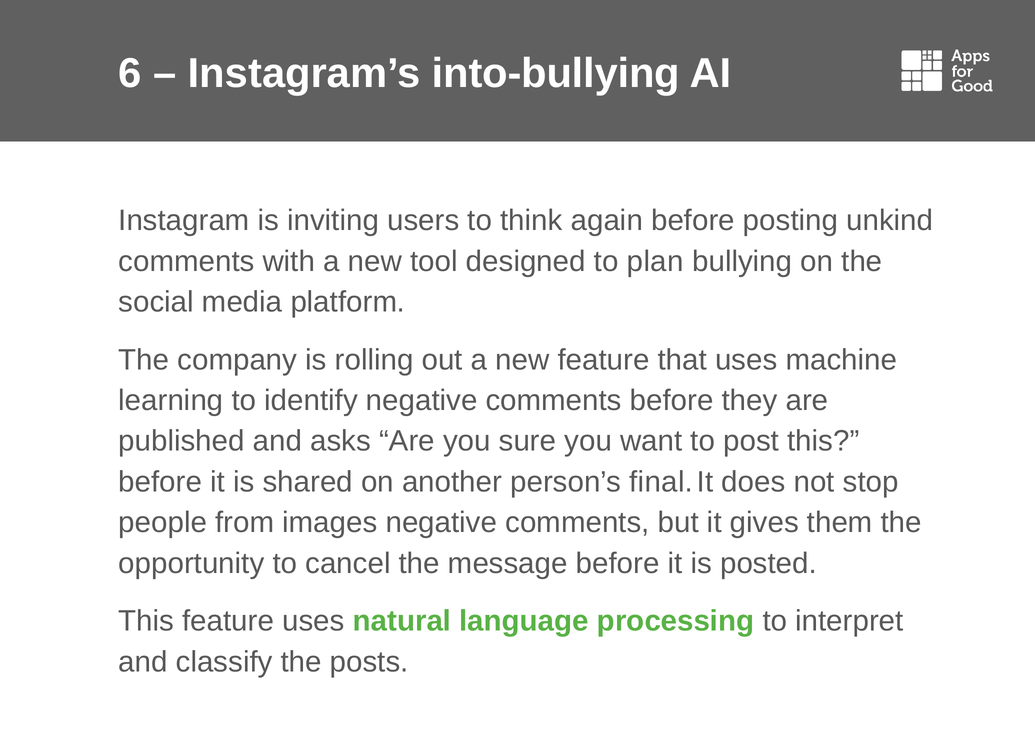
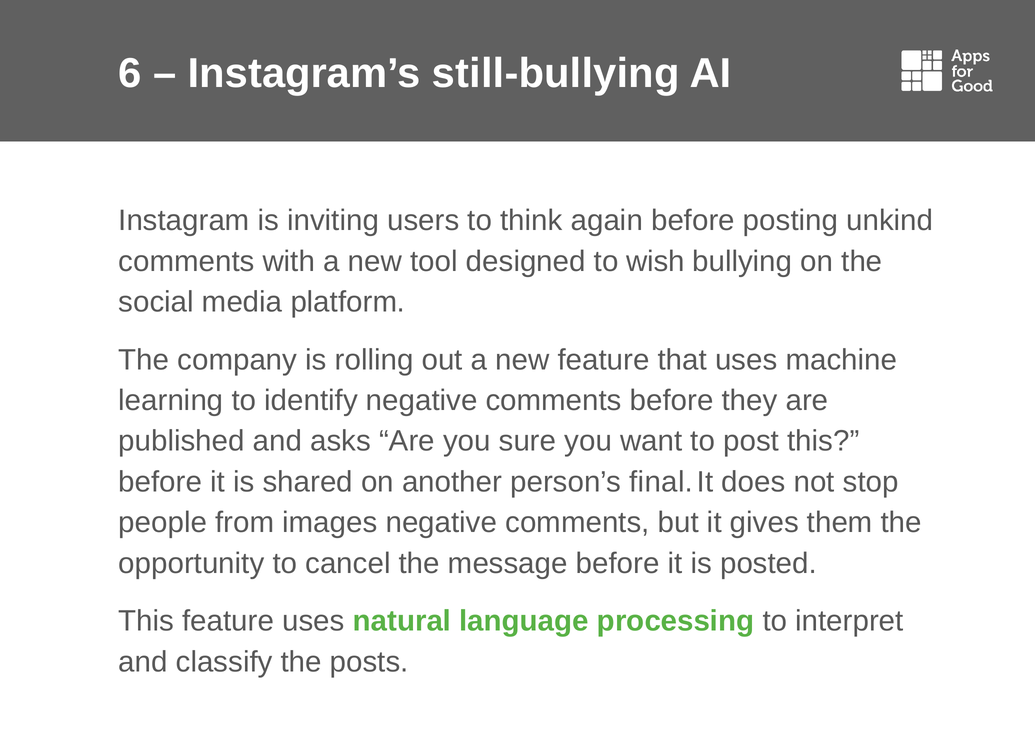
into-bullying: into-bullying -> still-bullying
plan: plan -> wish
